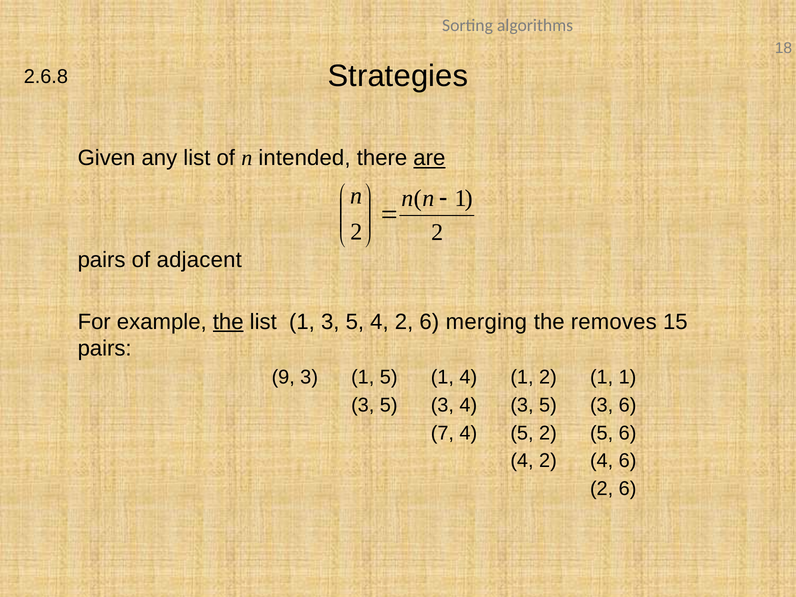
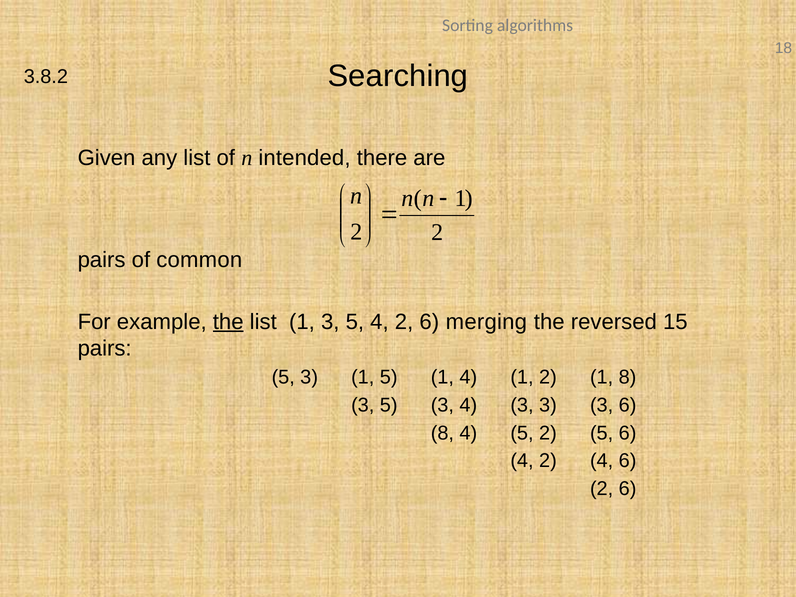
Strategies: Strategies -> Searching
2.6.8: 2.6.8 -> 3.8.2
are underline: present -> none
adjacent: adjacent -> common
removes: removes -> reversed
9 at (283, 377): 9 -> 5
1 1: 1 -> 8
4 3 5: 5 -> 3
7 at (442, 433): 7 -> 8
